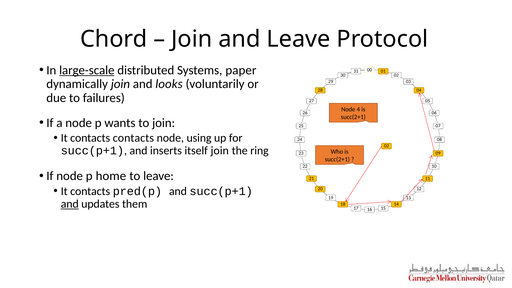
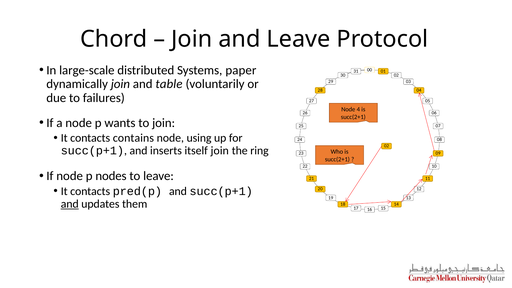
large-scale underline: present -> none
looks: looks -> table
contacts contacts: contacts -> contains
home: home -> nodes
